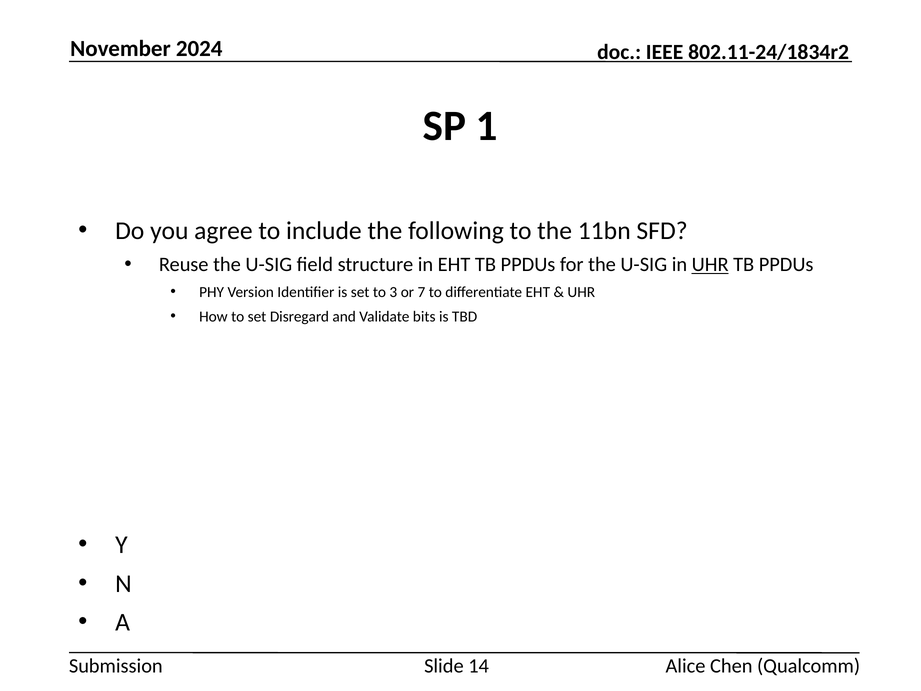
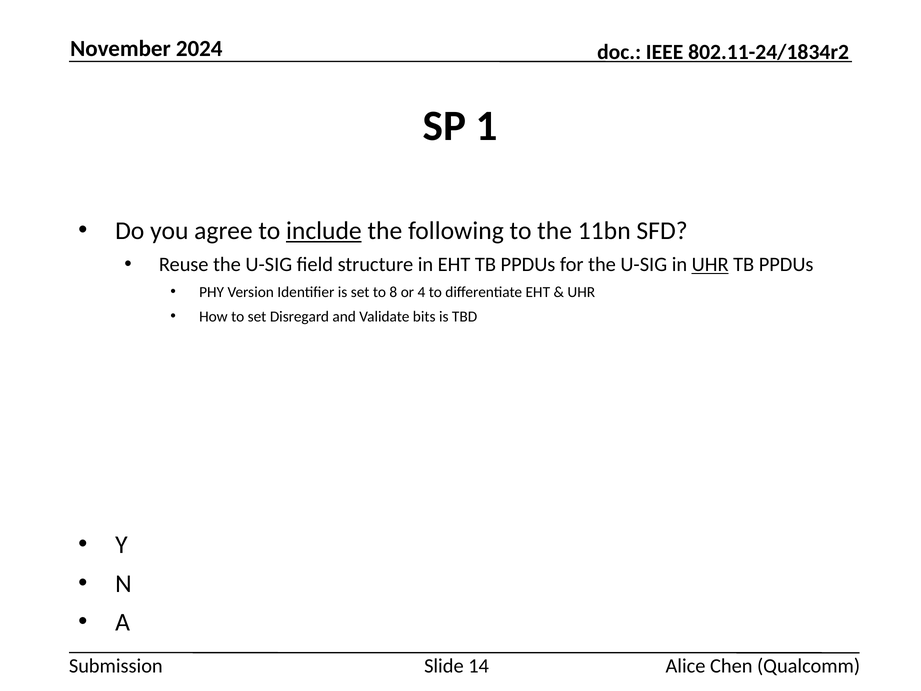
include underline: none -> present
3: 3 -> 8
7: 7 -> 4
